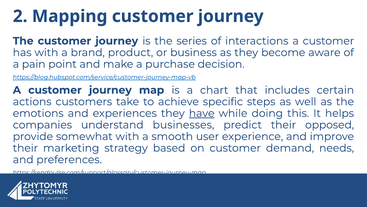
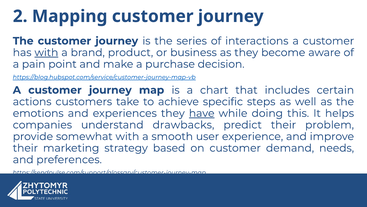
with at (46, 52) underline: none -> present
businesses: businesses -> drawbacks
opposed: opposed -> problem
